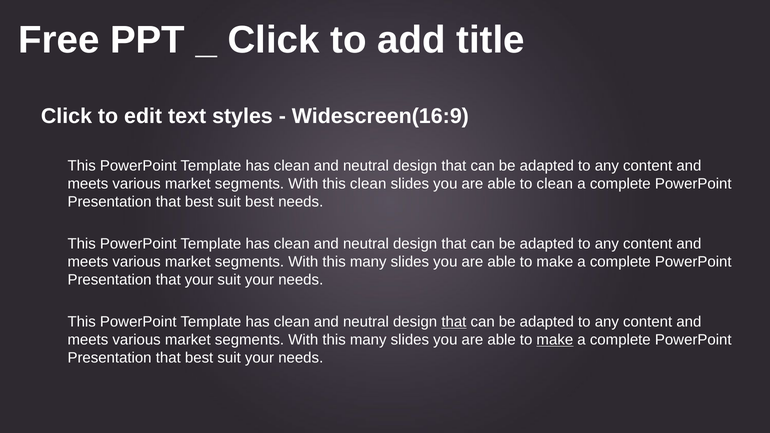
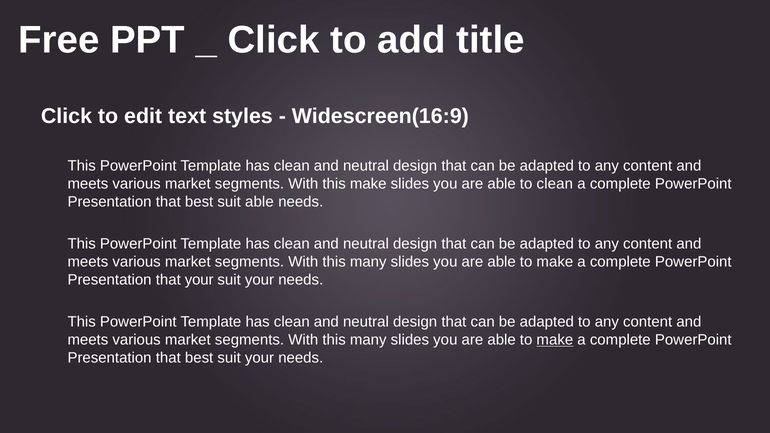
this clean: clean -> make
suit best: best -> able
that at (454, 322) underline: present -> none
